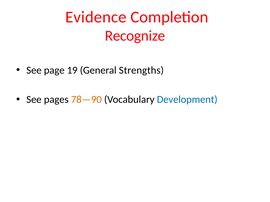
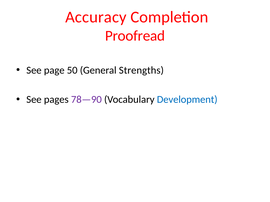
Evidence: Evidence -> Accuracy
Recognize: Recognize -> Proofread
19: 19 -> 50
78—90 colour: orange -> purple
